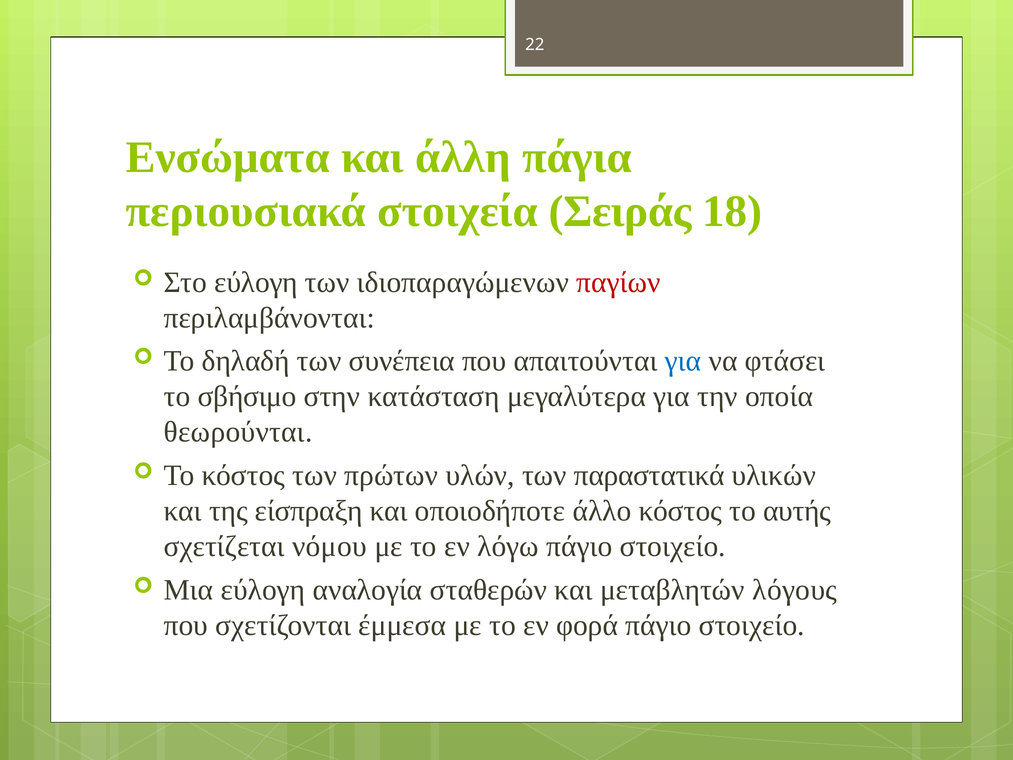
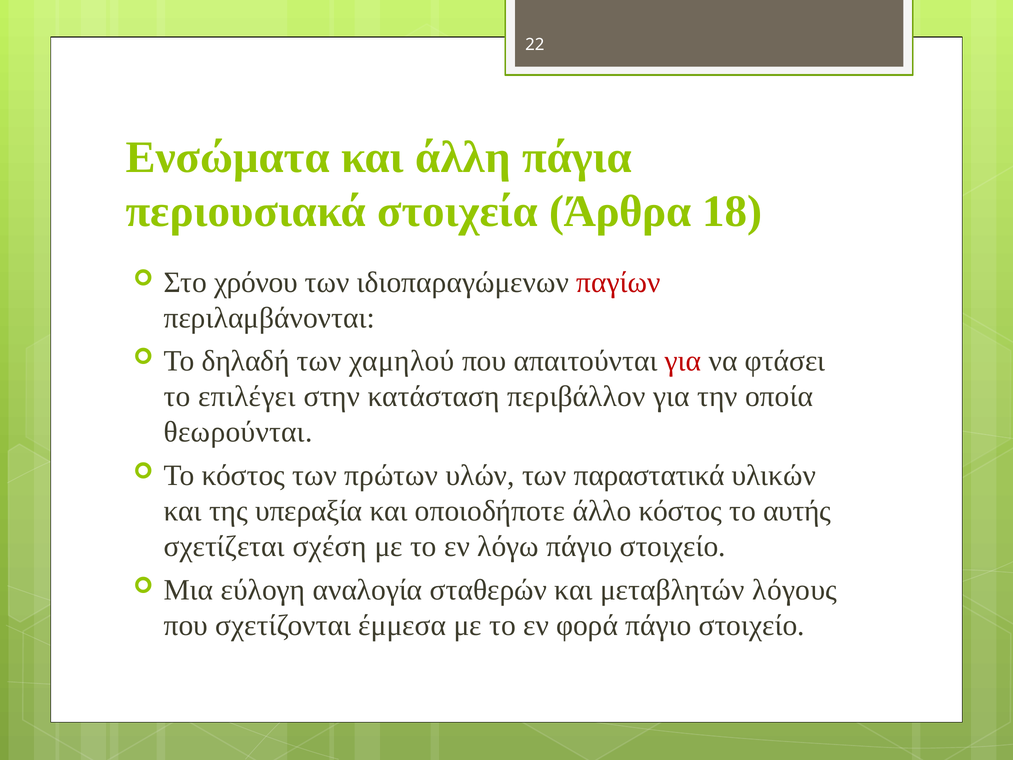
Σειράς: Σειράς -> Άρθρα
Στο εύλογη: εύλογη -> χρόνου
συνέπεια: συνέπεια -> χαμηλού
για at (683, 361) colour: blue -> red
σβήσιμο: σβήσιμο -> επιλέγει
μεγαλύτερα: μεγαλύτερα -> περιβάλλον
είσπραξη: είσπραξη -> υπεραξία
νόμου: νόμου -> σχέση
